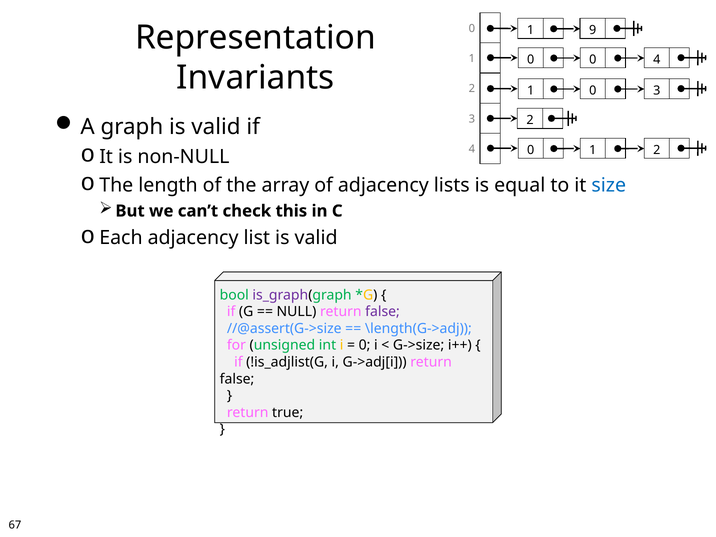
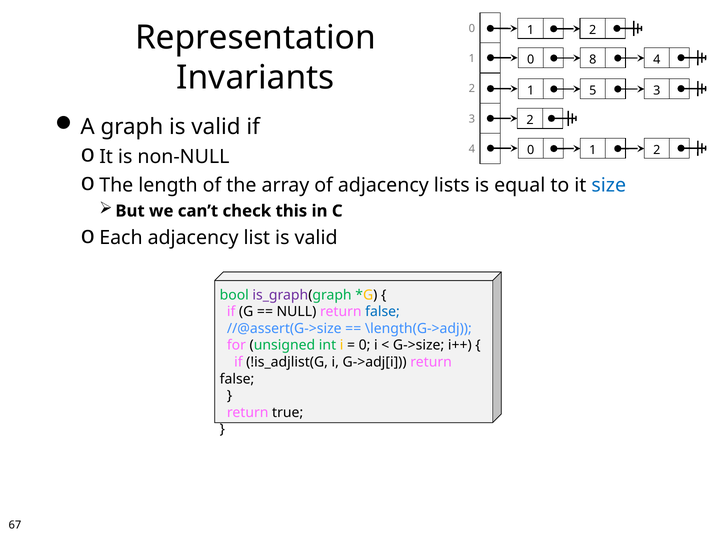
9 at (593, 30): 9 -> 2
0 0: 0 -> 8
1 0: 0 -> 5
false at (383, 312) colour: purple -> blue
